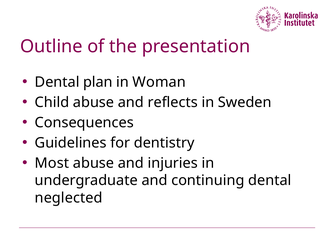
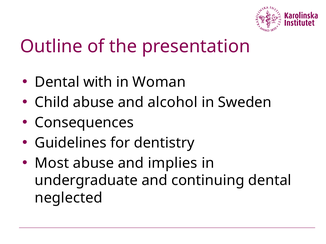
plan: plan -> with
reflects: reflects -> alcohol
injuries: injuries -> implies
